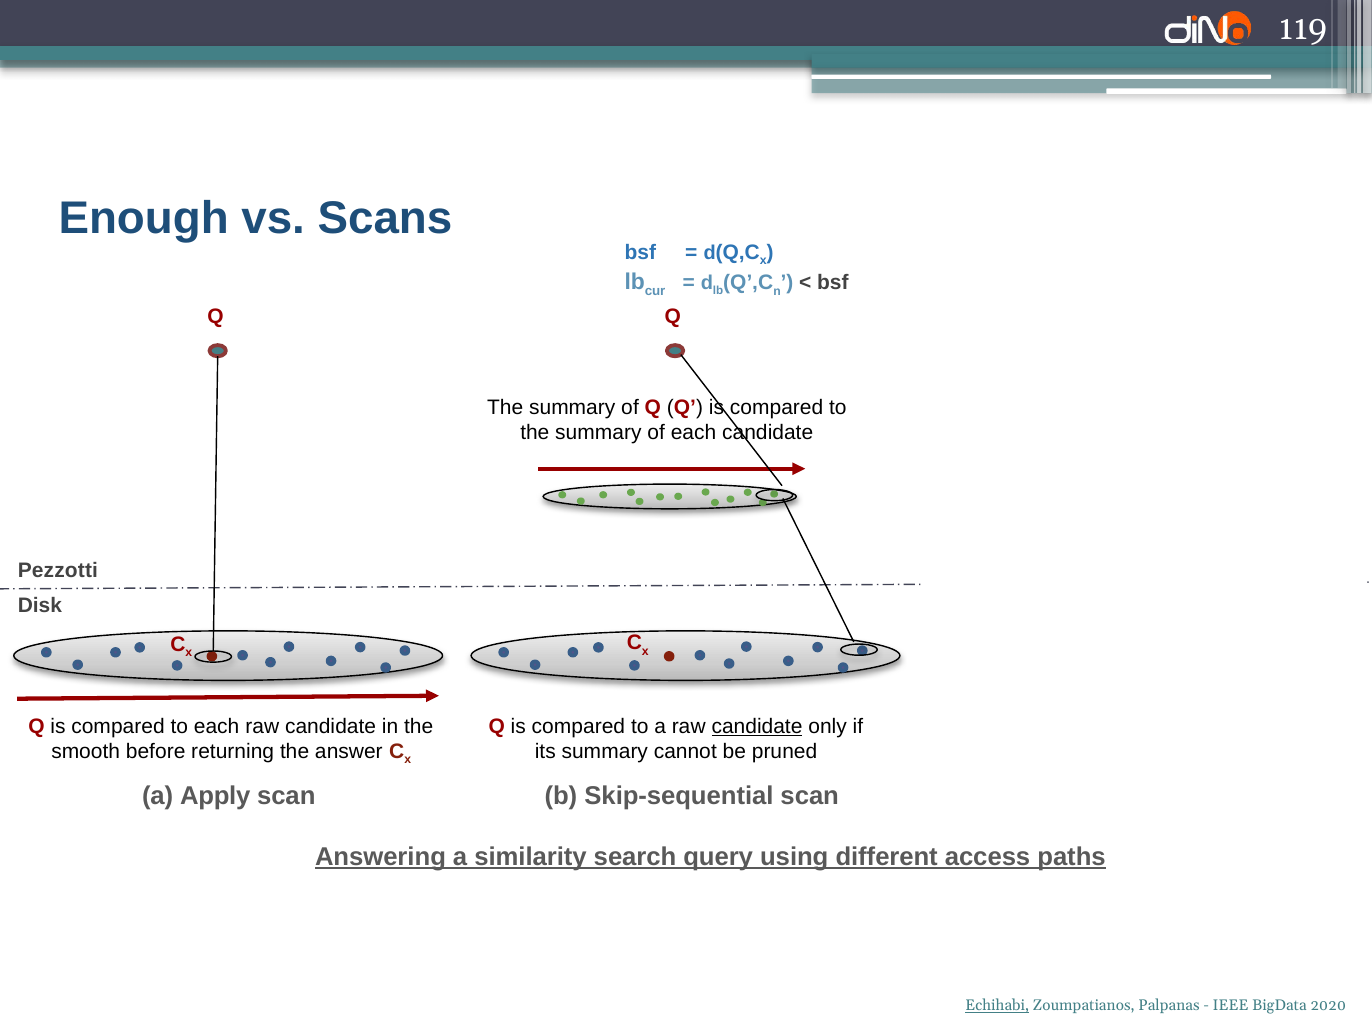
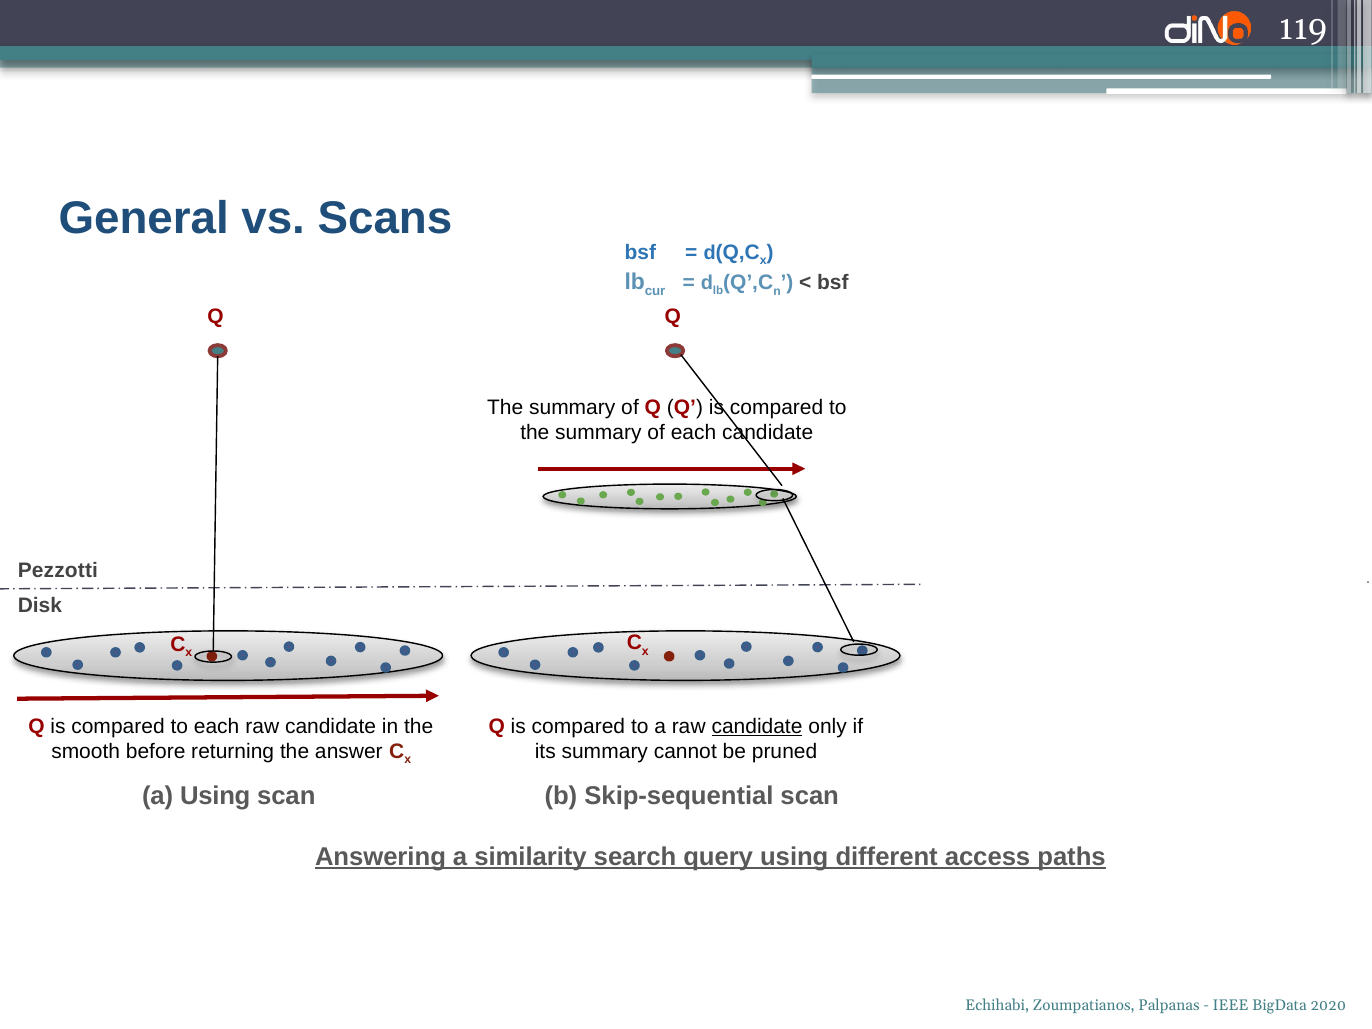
Enough: Enough -> General
a Apply: Apply -> Using
Echihabi underline: present -> none
